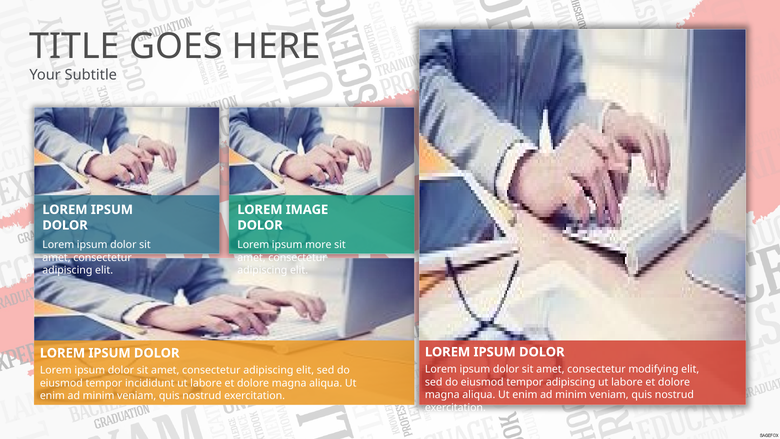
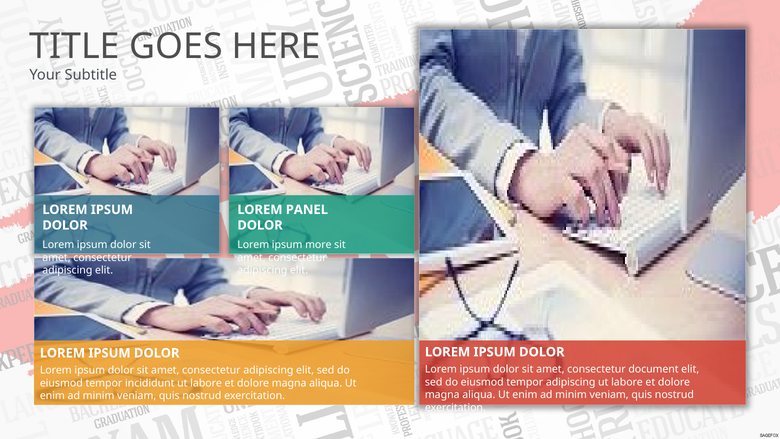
IMAGE: IMAGE -> PANEL
modifying: modifying -> document
